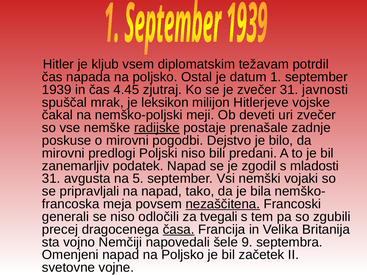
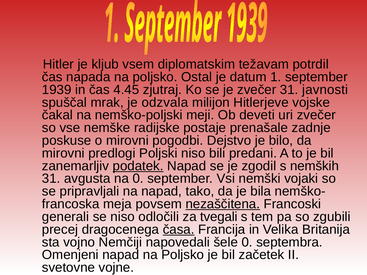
leksikon: leksikon -> odzvala
radijske underline: present -> none
podatek underline: none -> present
mladosti: mladosti -> nemških
na 5: 5 -> 0
šele 9: 9 -> 0
